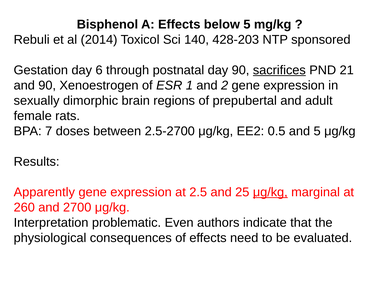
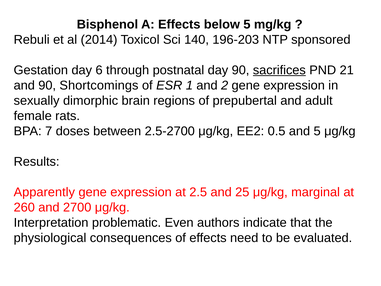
428-203: 428-203 -> 196-203
Xenoestrogen: Xenoestrogen -> Shortcomings
μg/kg at (270, 192) underline: present -> none
